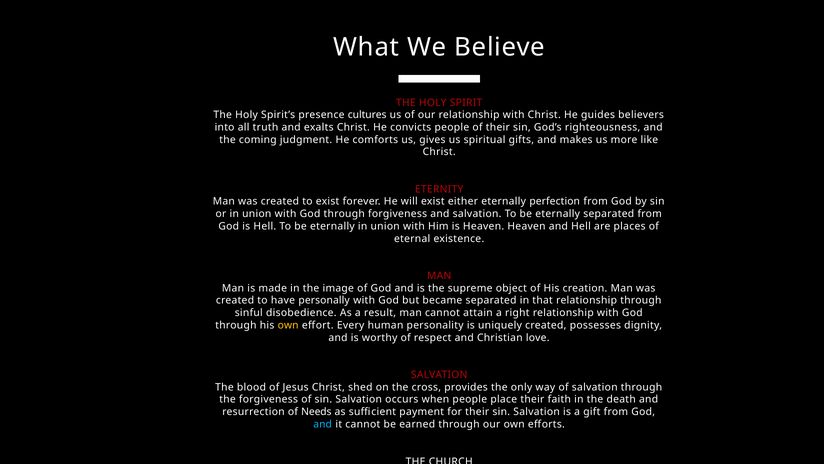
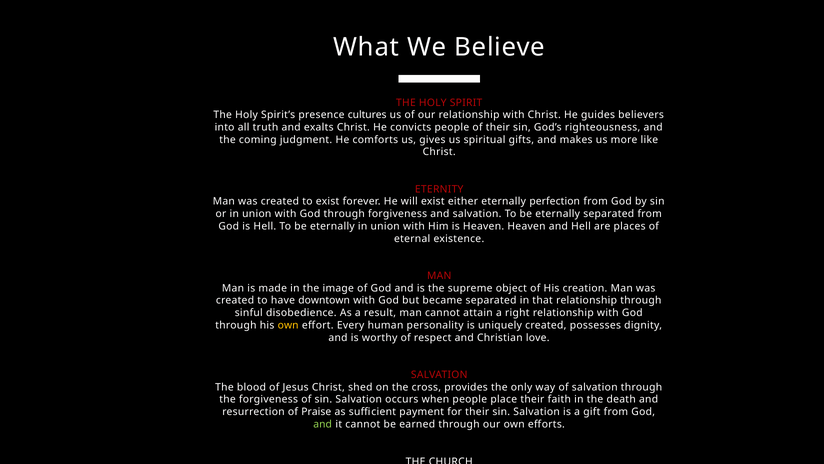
personally: personally -> downtown
Needs: Needs -> Praise
and at (323, 424) colour: light blue -> light green
